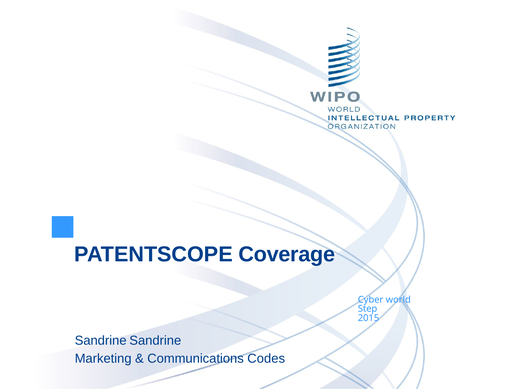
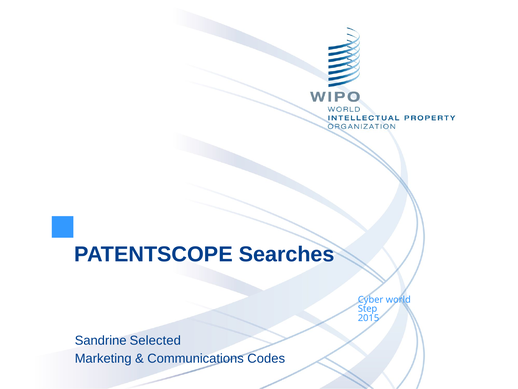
Coverage: Coverage -> Searches
Sandrine Sandrine: Sandrine -> Selected
